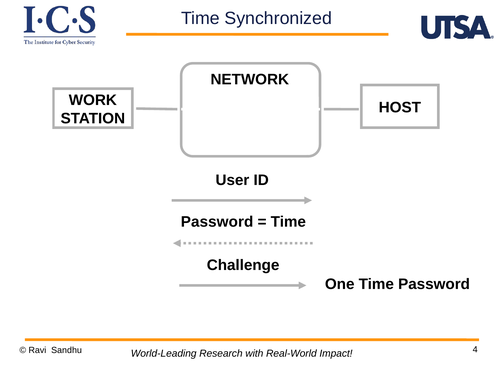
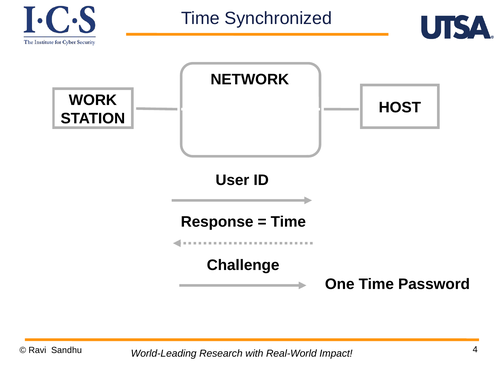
Password at (217, 222): Password -> Response
